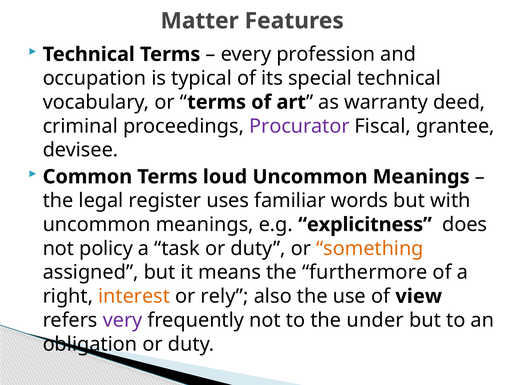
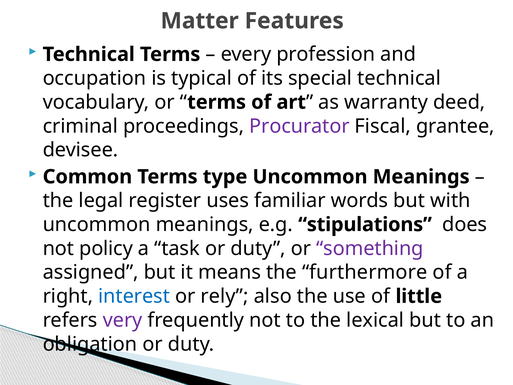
loud: loud -> type
explicitness: explicitness -> stipulations
something colour: orange -> purple
interest colour: orange -> blue
view: view -> little
under: under -> lexical
